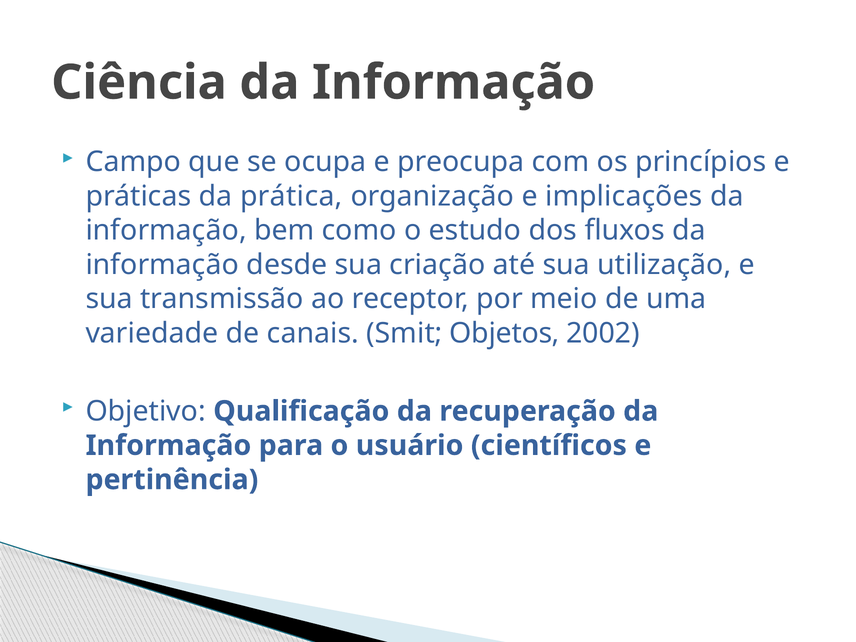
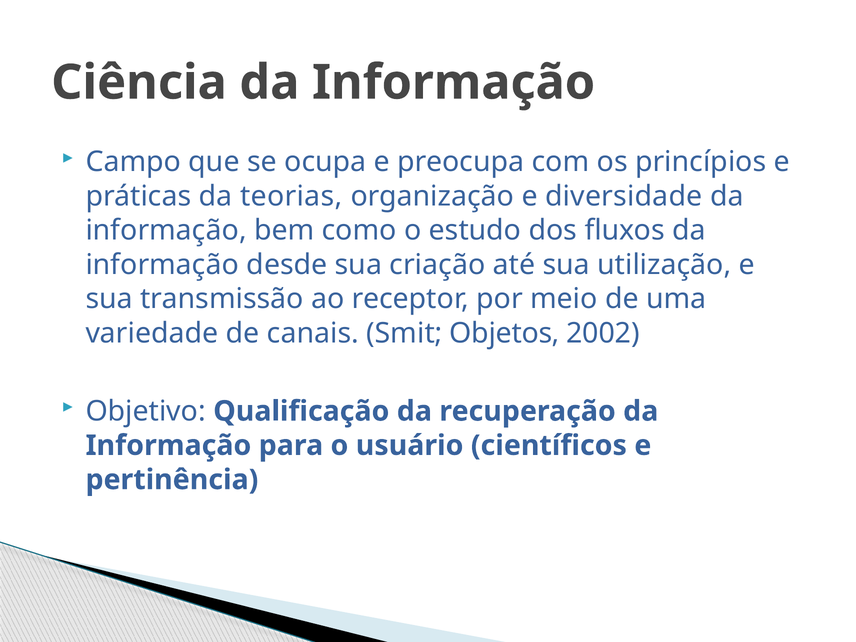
prática: prática -> teorias
implicações: implicações -> diversidade
